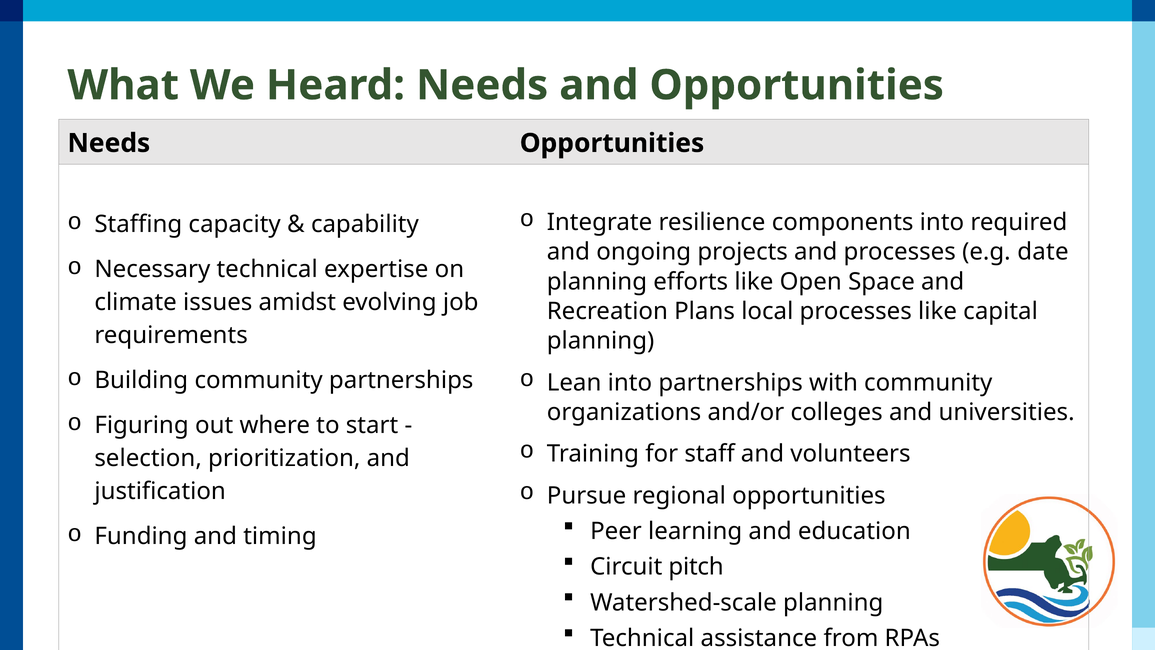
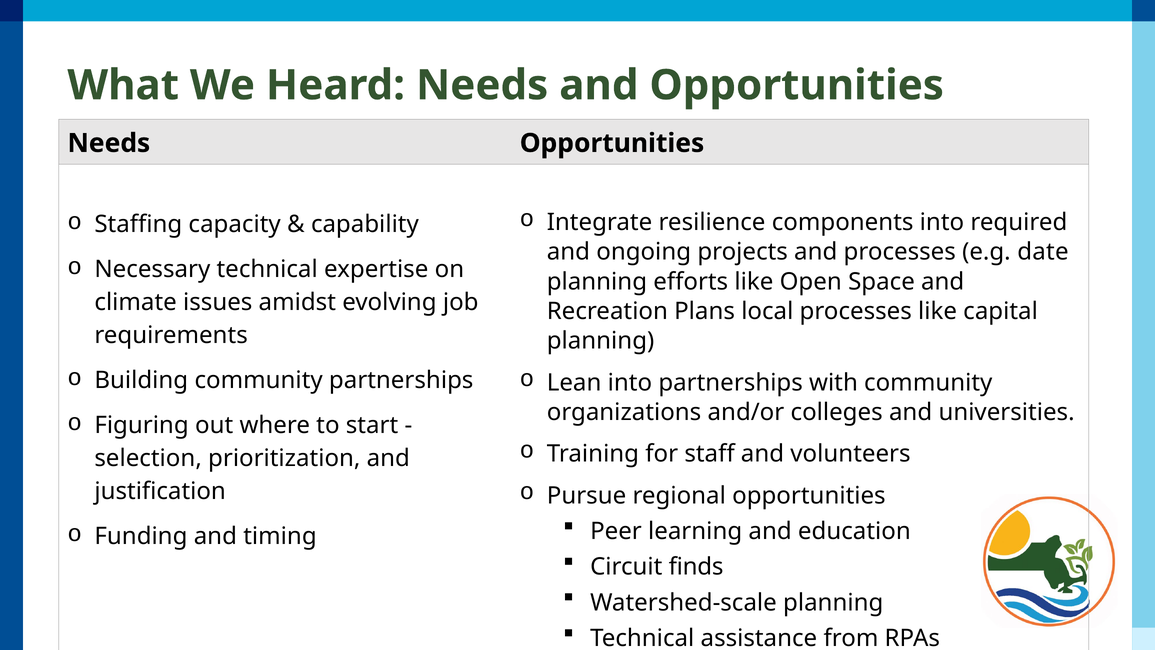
pitch: pitch -> finds
